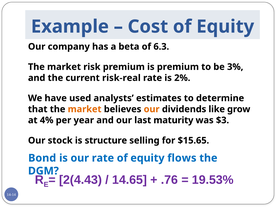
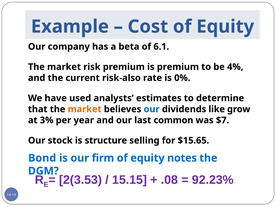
6.3: 6.3 -> 6.1
3%: 3% -> 4%
risk-real: risk-real -> risk-also
2%: 2% -> 0%
our at (152, 109) colour: orange -> blue
4%: 4% -> 3%
maturity: maturity -> common
$3: $3 -> $7
our rate: rate -> firm
flows: flows -> notes
2(4.43: 2(4.43 -> 2(3.53
14.65: 14.65 -> 15.15
.76: .76 -> .08
19.53%: 19.53% -> 92.23%
